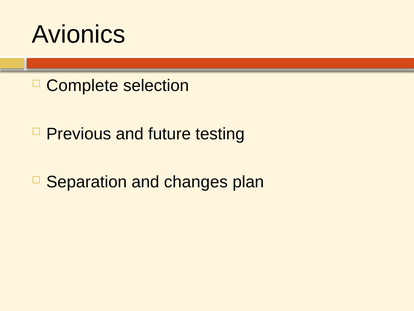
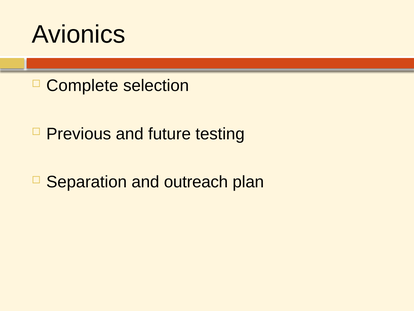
changes: changes -> outreach
